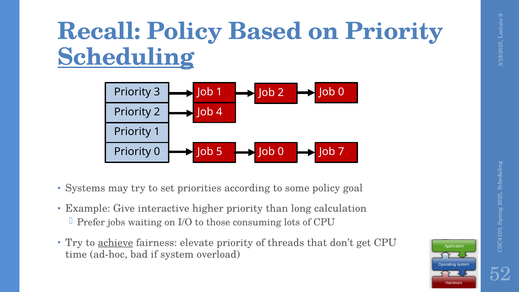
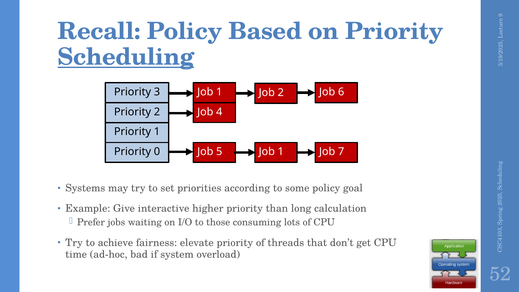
2 Job 0: 0 -> 6
5 Job 0: 0 -> 1
achieve underline: present -> none
